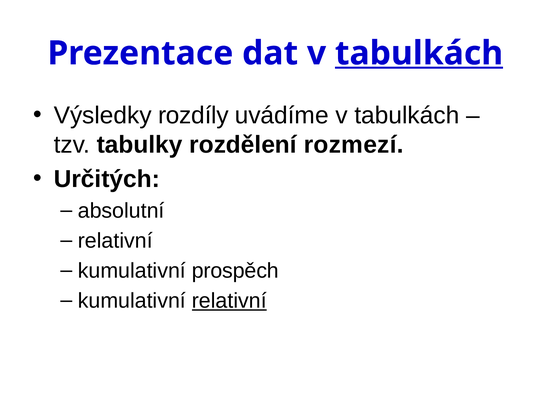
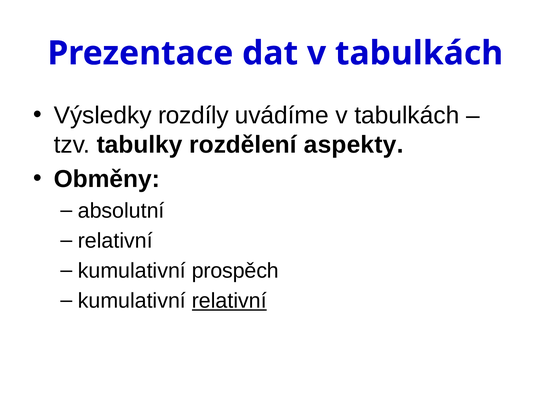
tabulkách at (419, 53) underline: present -> none
rozmezí: rozmezí -> aspekty
Určitých: Určitých -> Obměny
